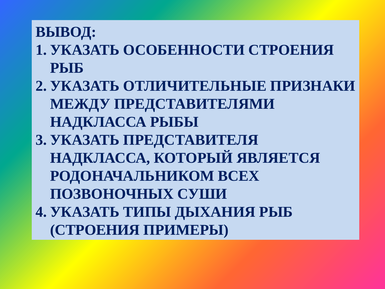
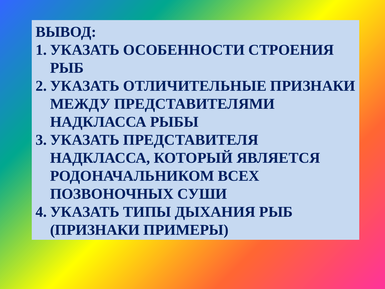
СТРОЕНИЯ at (95, 230): СТРОЕНИЯ -> ПРИЗНАКИ
